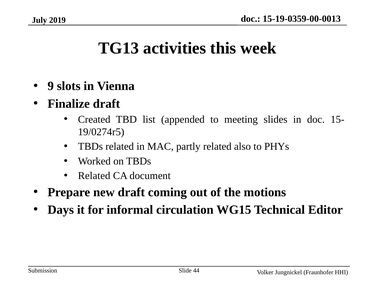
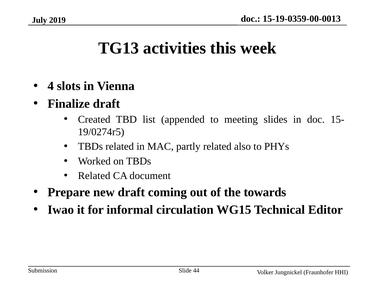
9: 9 -> 4
motions: motions -> towards
Days: Days -> Iwao
